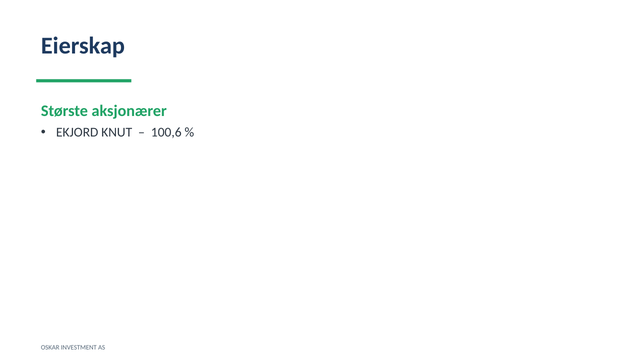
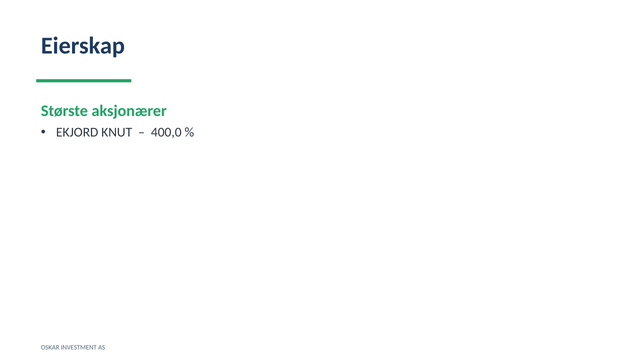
100,6: 100,6 -> 400,0
